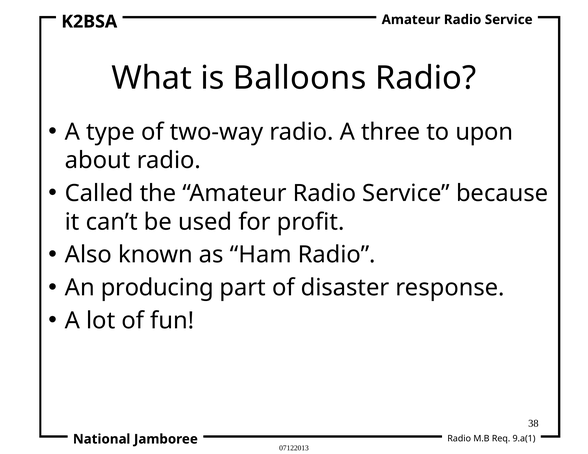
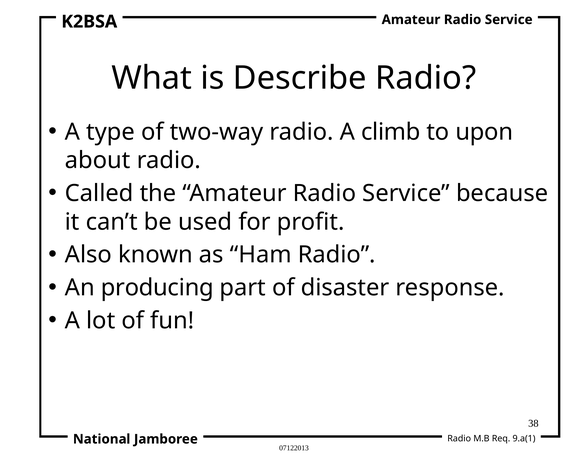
Balloons: Balloons -> Describe
three: three -> climb
